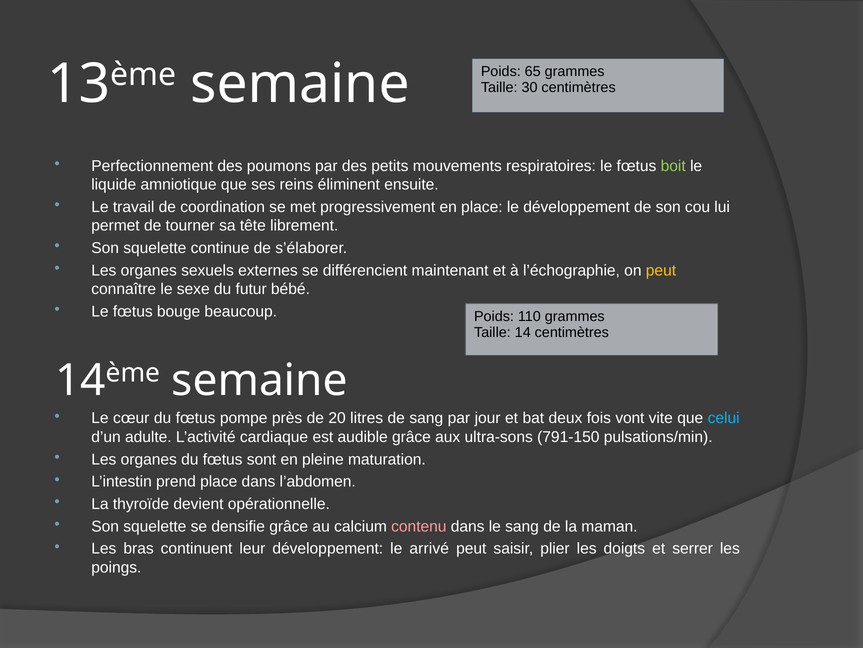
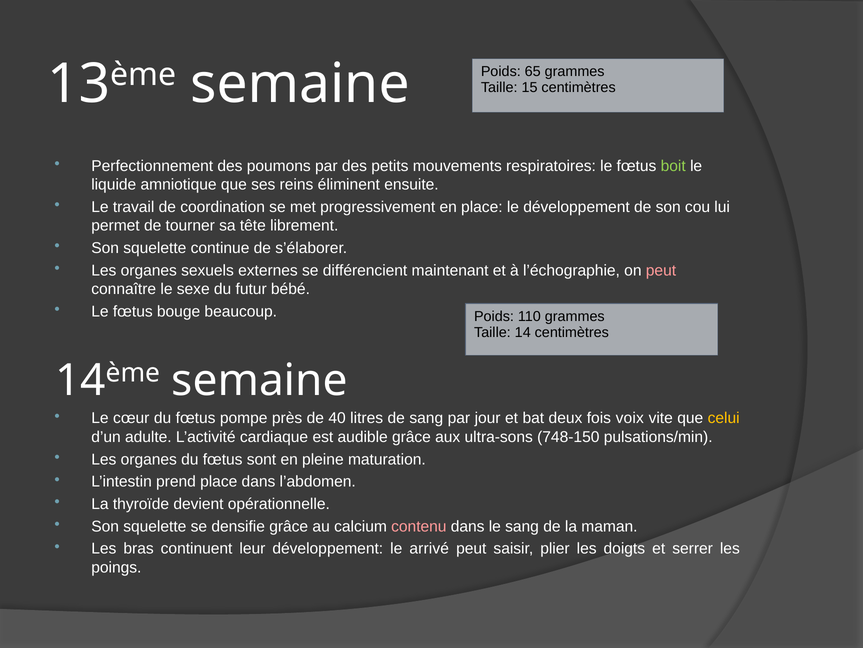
30: 30 -> 15
peut at (661, 270) colour: yellow -> pink
20: 20 -> 40
vont: vont -> voix
celui colour: light blue -> yellow
791-150: 791-150 -> 748-150
